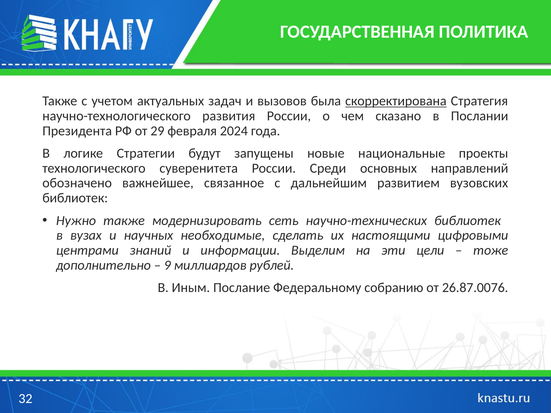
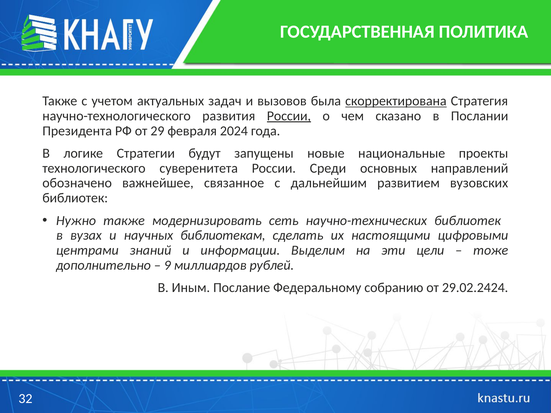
России at (289, 116) underline: none -> present
необходимые: необходимые -> библиотекам
26.87.0076: 26.87.0076 -> 29.02.2424
